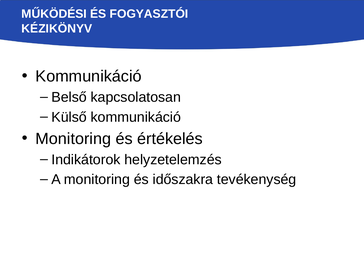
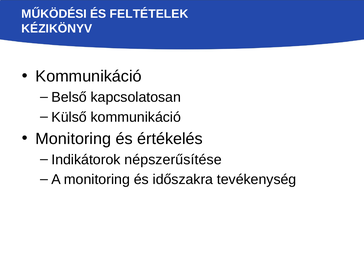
FOGYASZTÓI: FOGYASZTÓI -> FELTÉTELEK
helyzetelemzés: helyzetelemzés -> népszerűsítése
